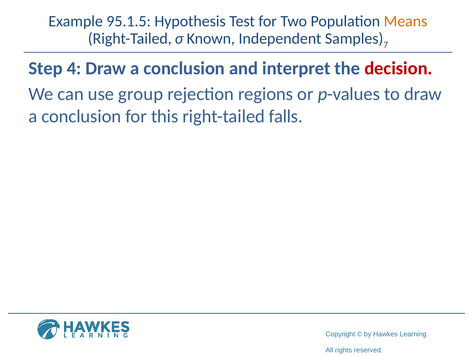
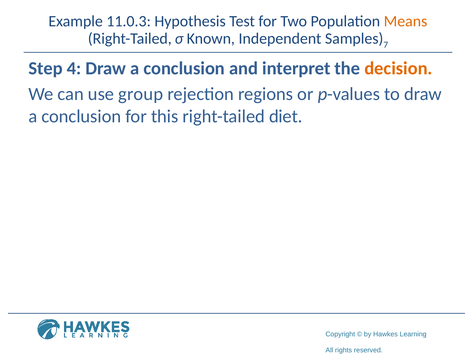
95.1.5: 95.1.5 -> 11.0.3
decision colour: red -> orange
falls: falls -> diet
